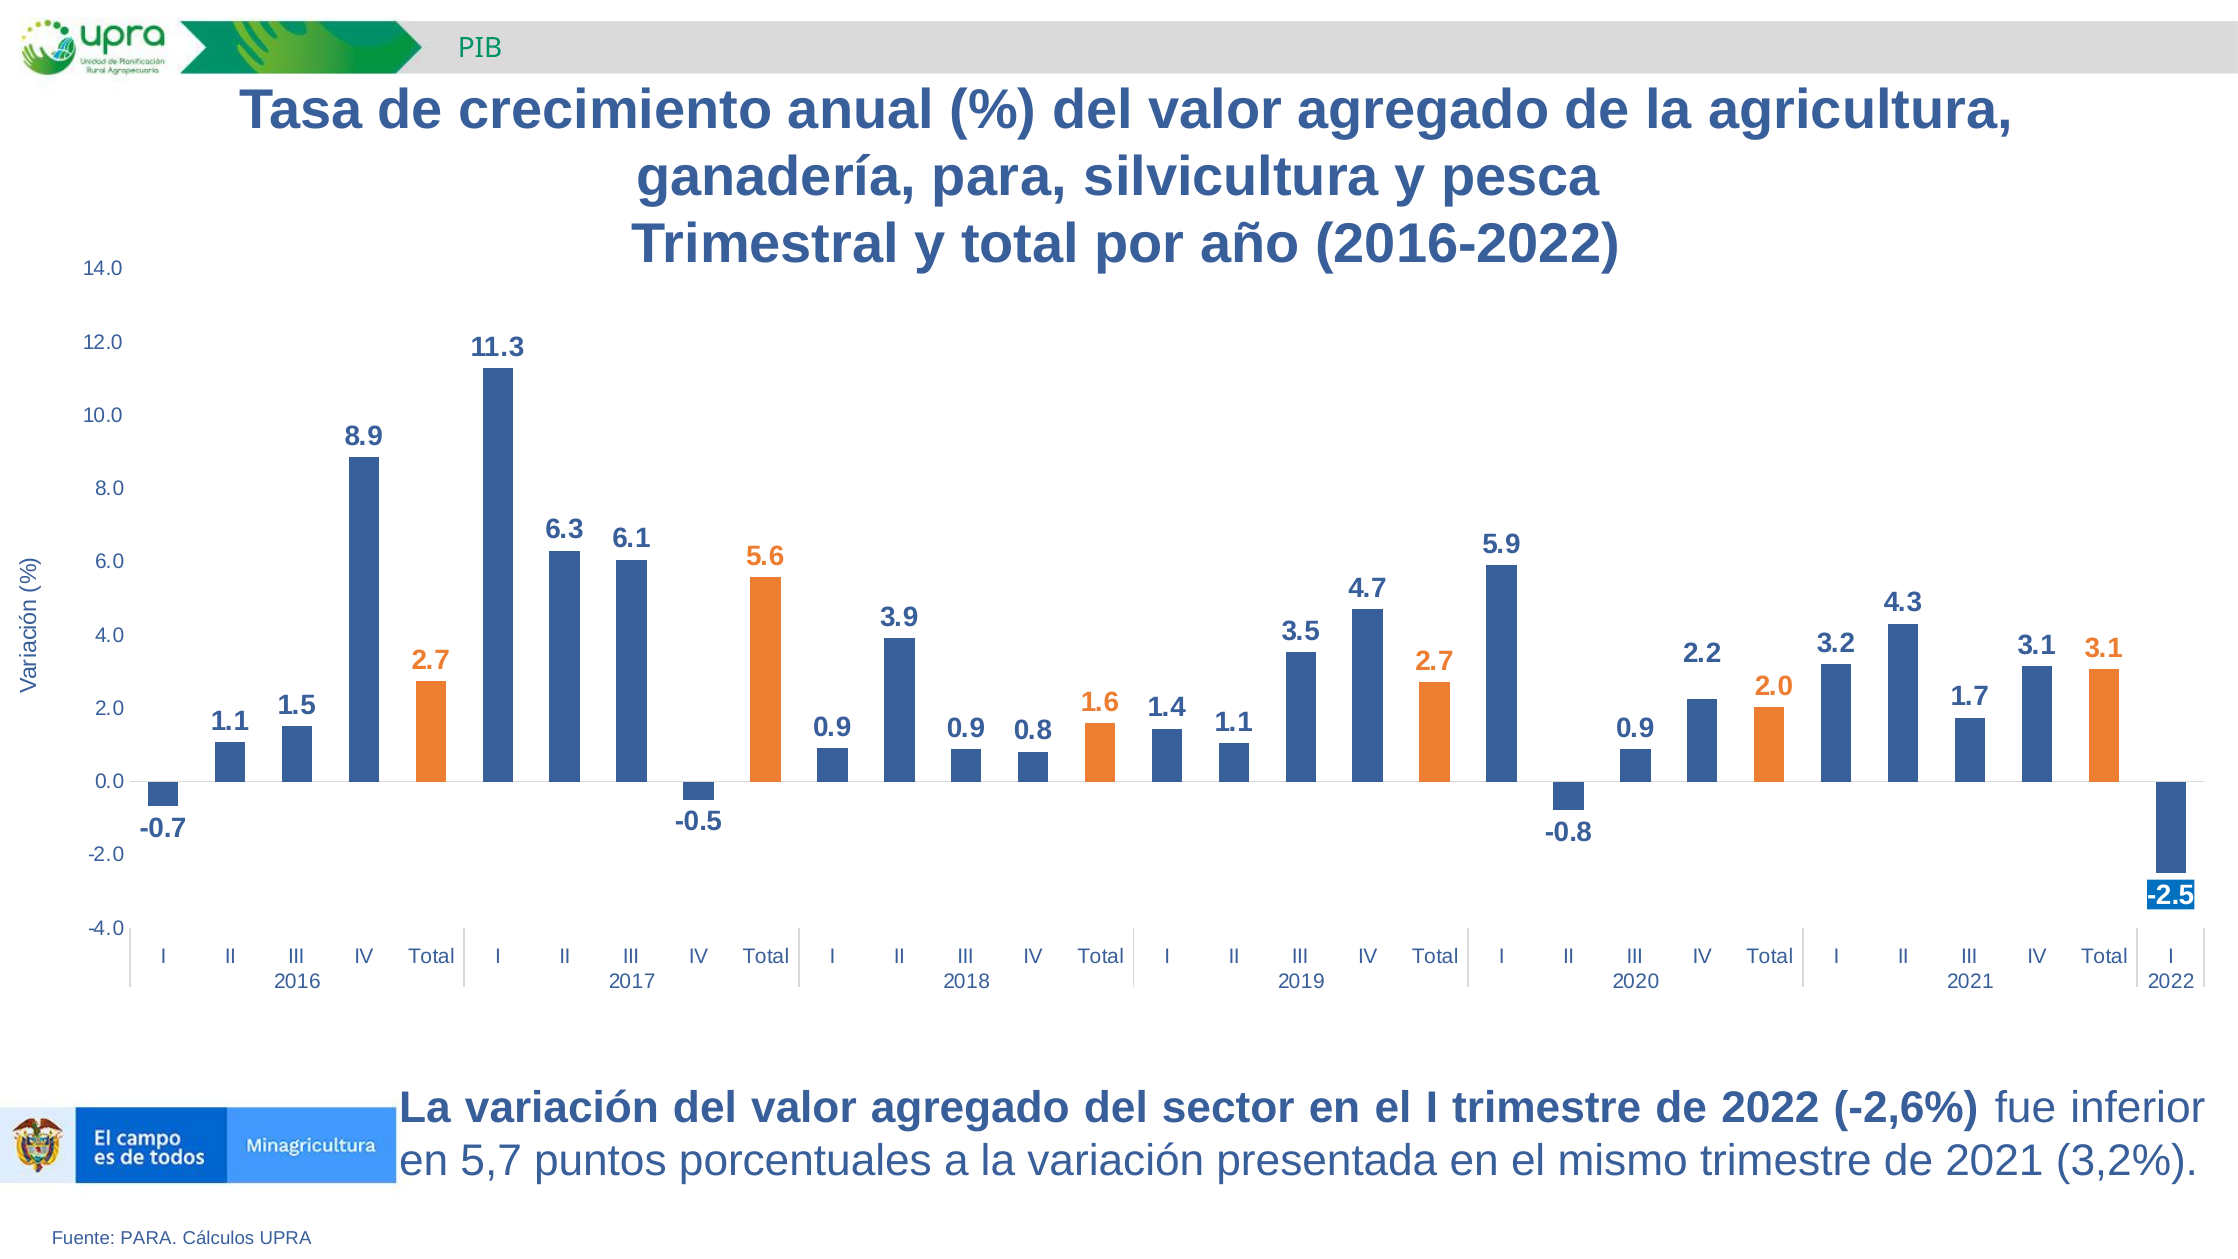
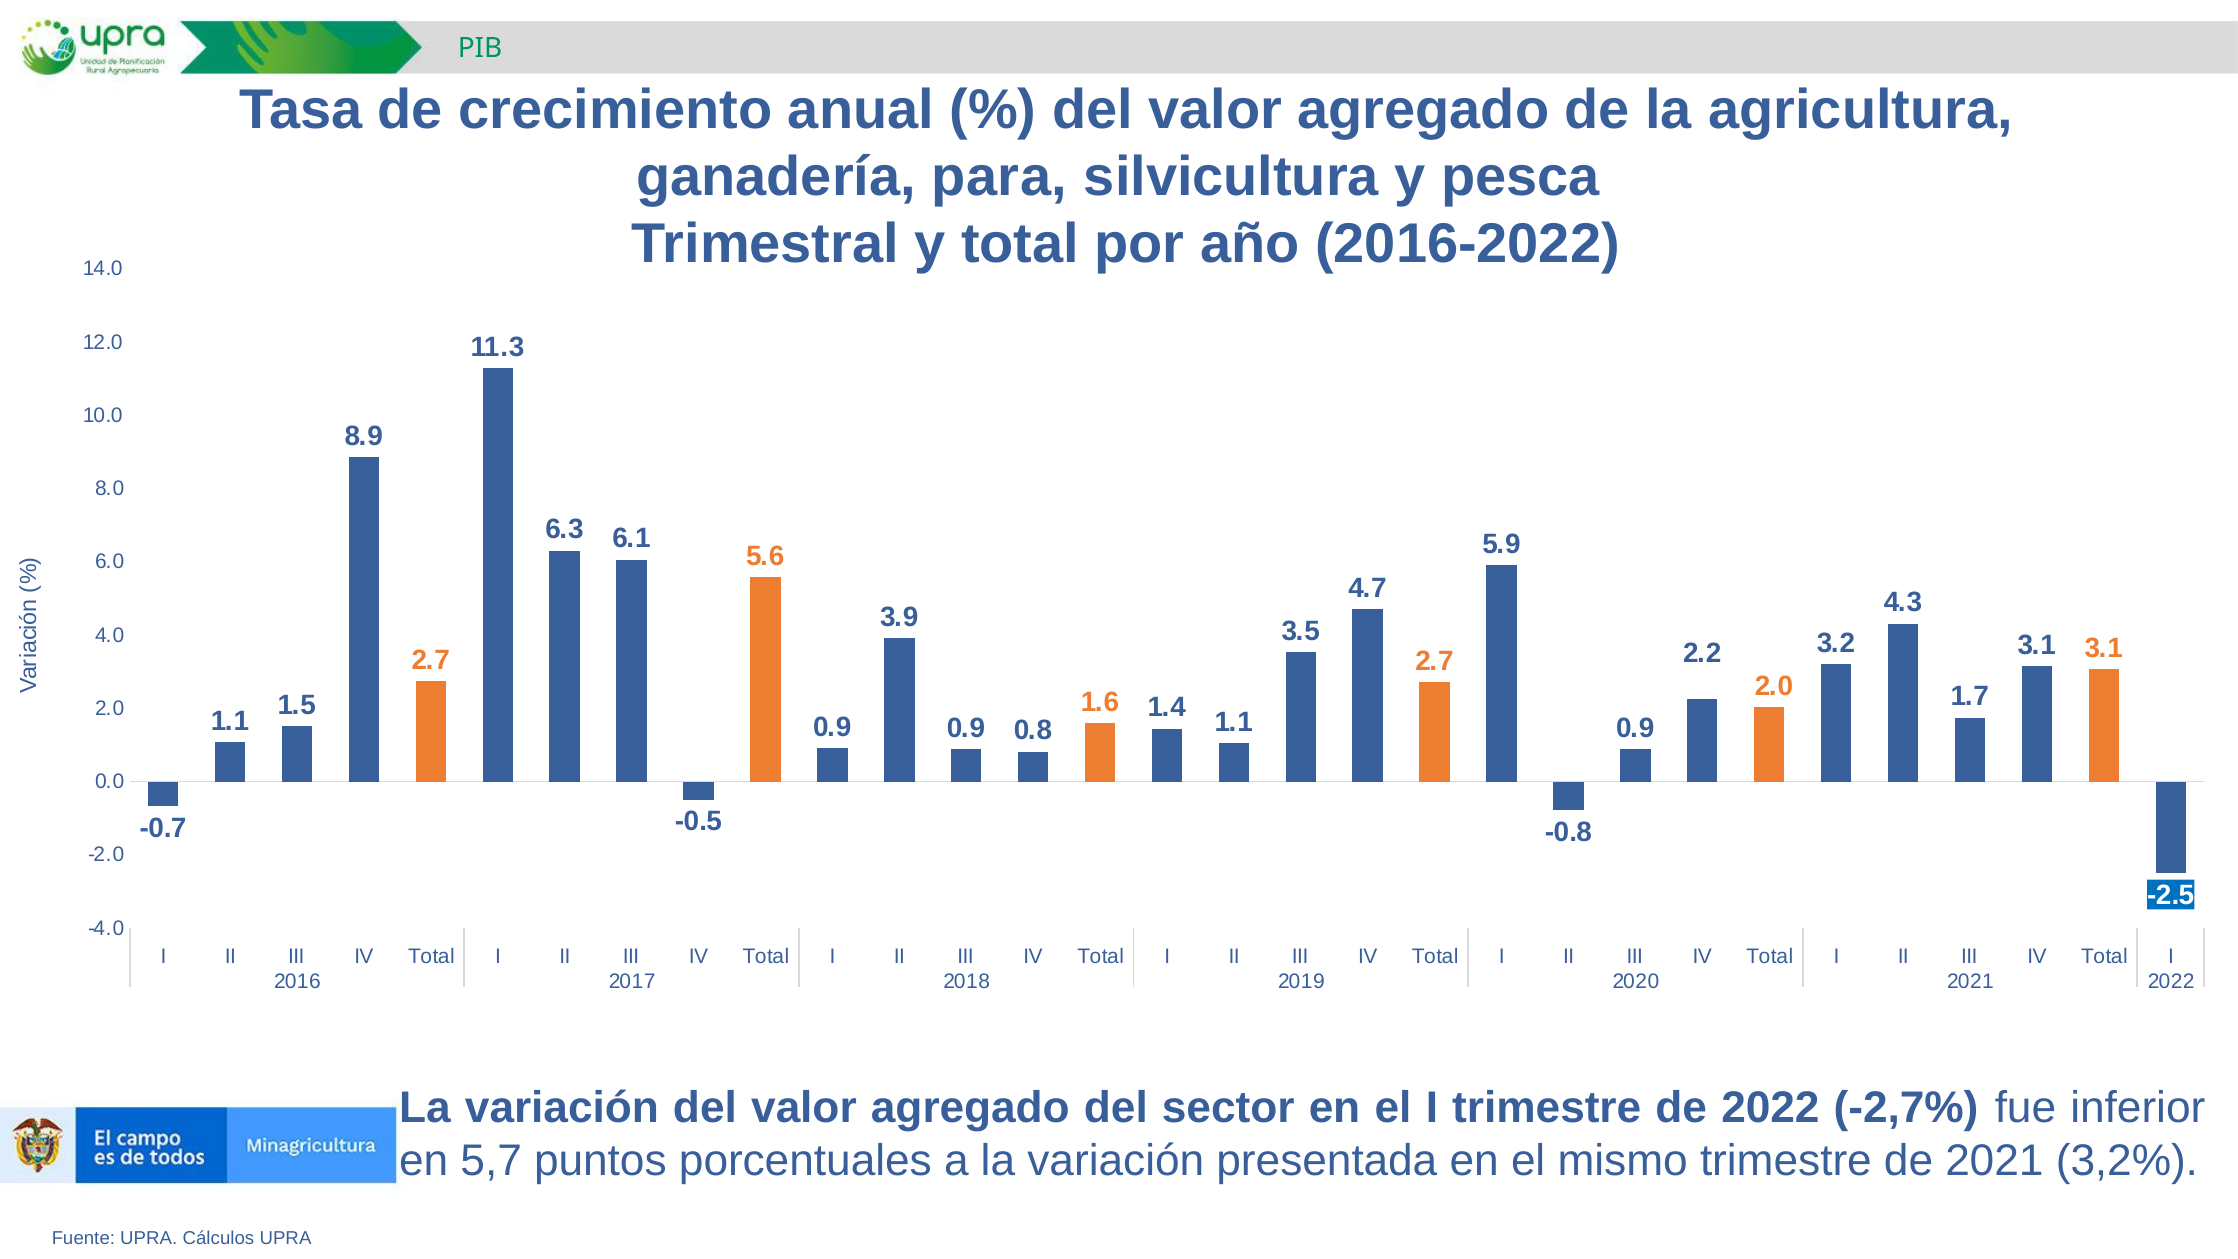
-2,6%: -2,6% -> -2,7%
Fuente PARA: PARA -> UPRA
